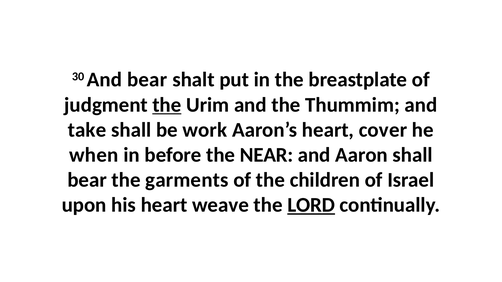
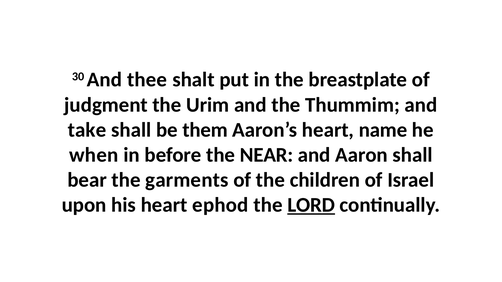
And bear: bear -> thee
the at (167, 105) underline: present -> none
work: work -> them
cover: cover -> name
weave: weave -> ephod
